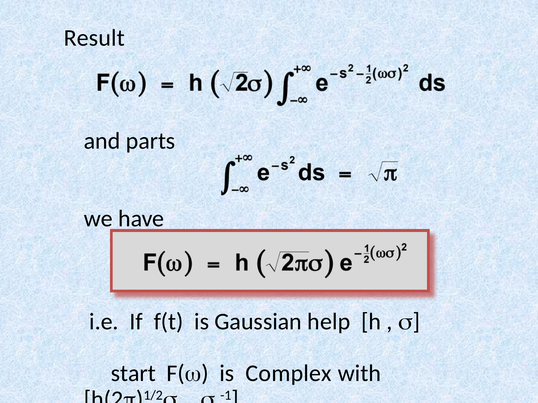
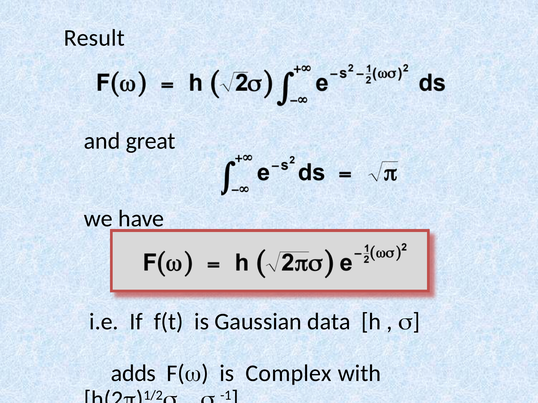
parts: parts -> great
help: help -> data
start: start -> adds
